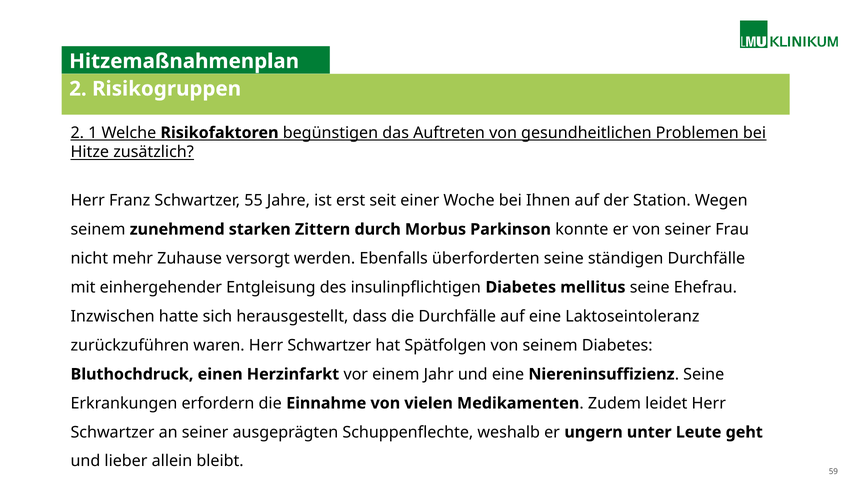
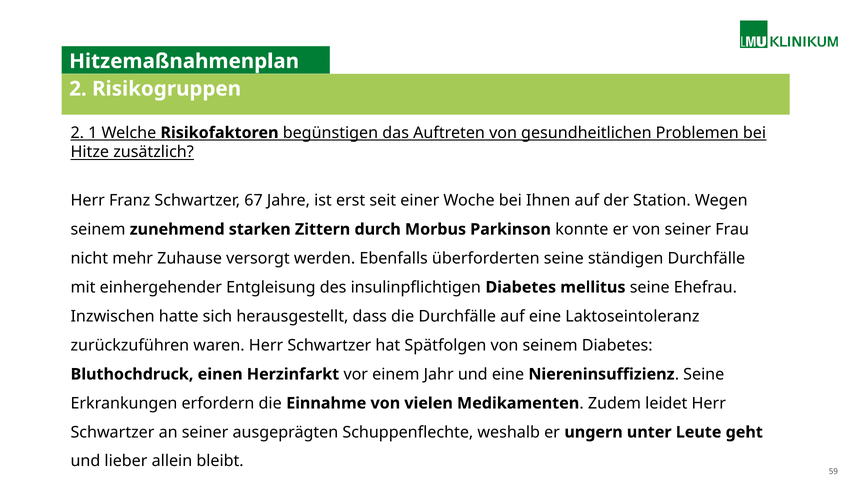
55: 55 -> 67
